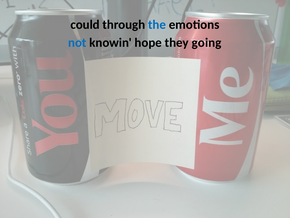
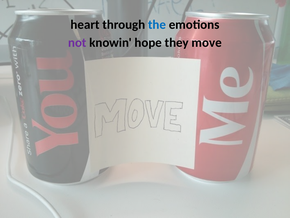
could: could -> heart
not colour: blue -> purple
going: going -> move
